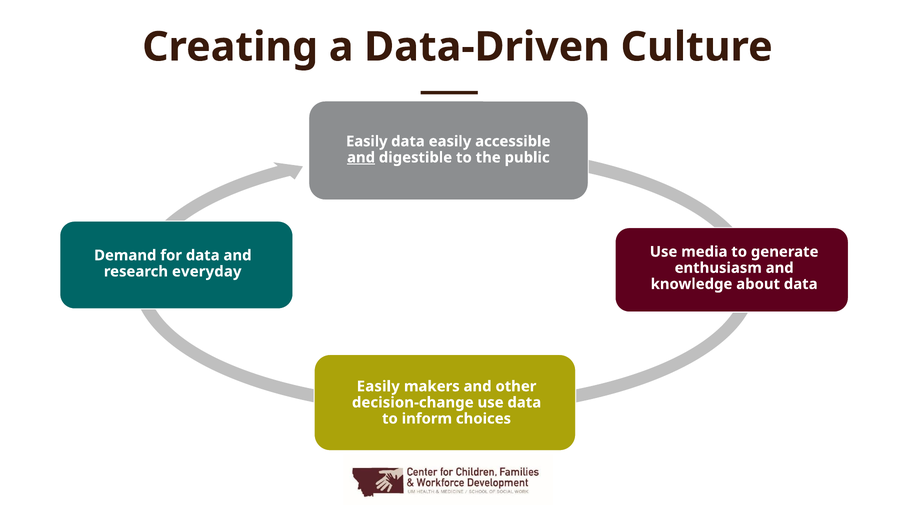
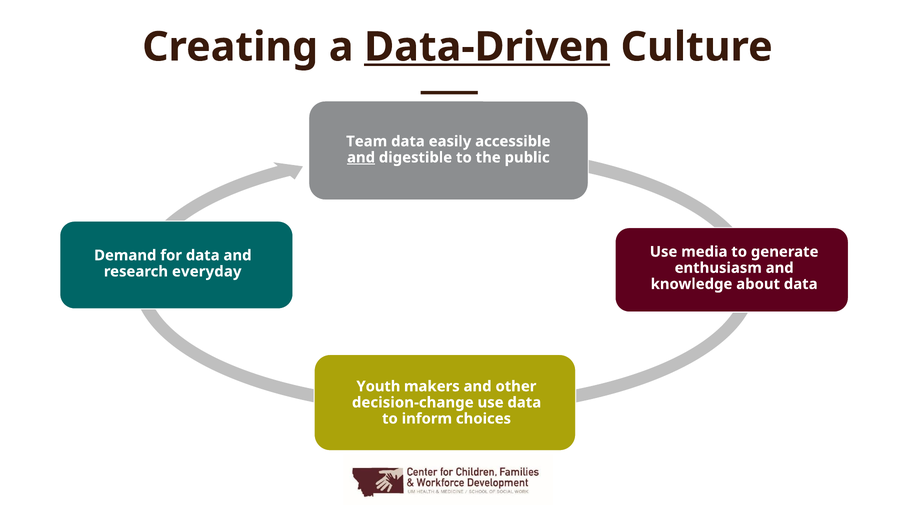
Data-Driven underline: none -> present
Easily at (367, 141): Easily -> Team
Easily at (378, 386): Easily -> Youth
